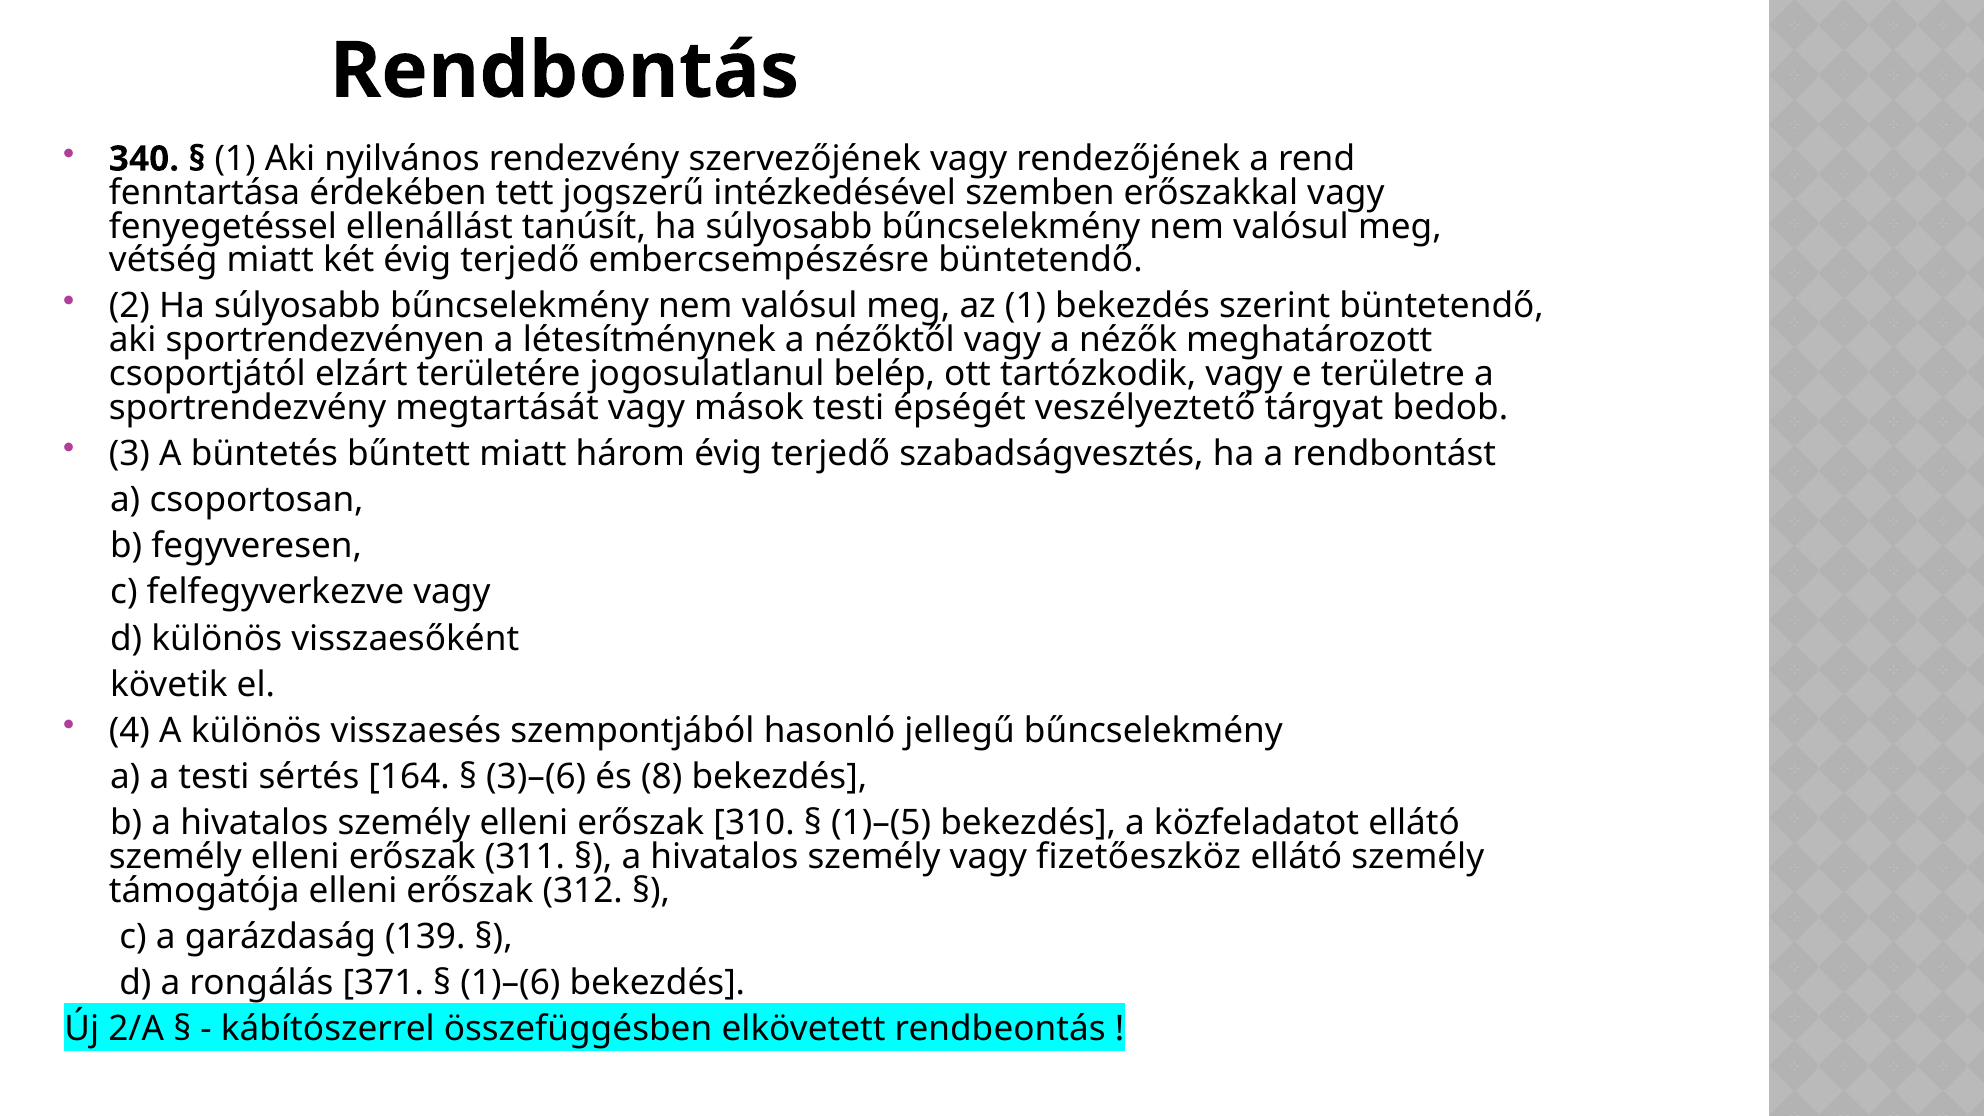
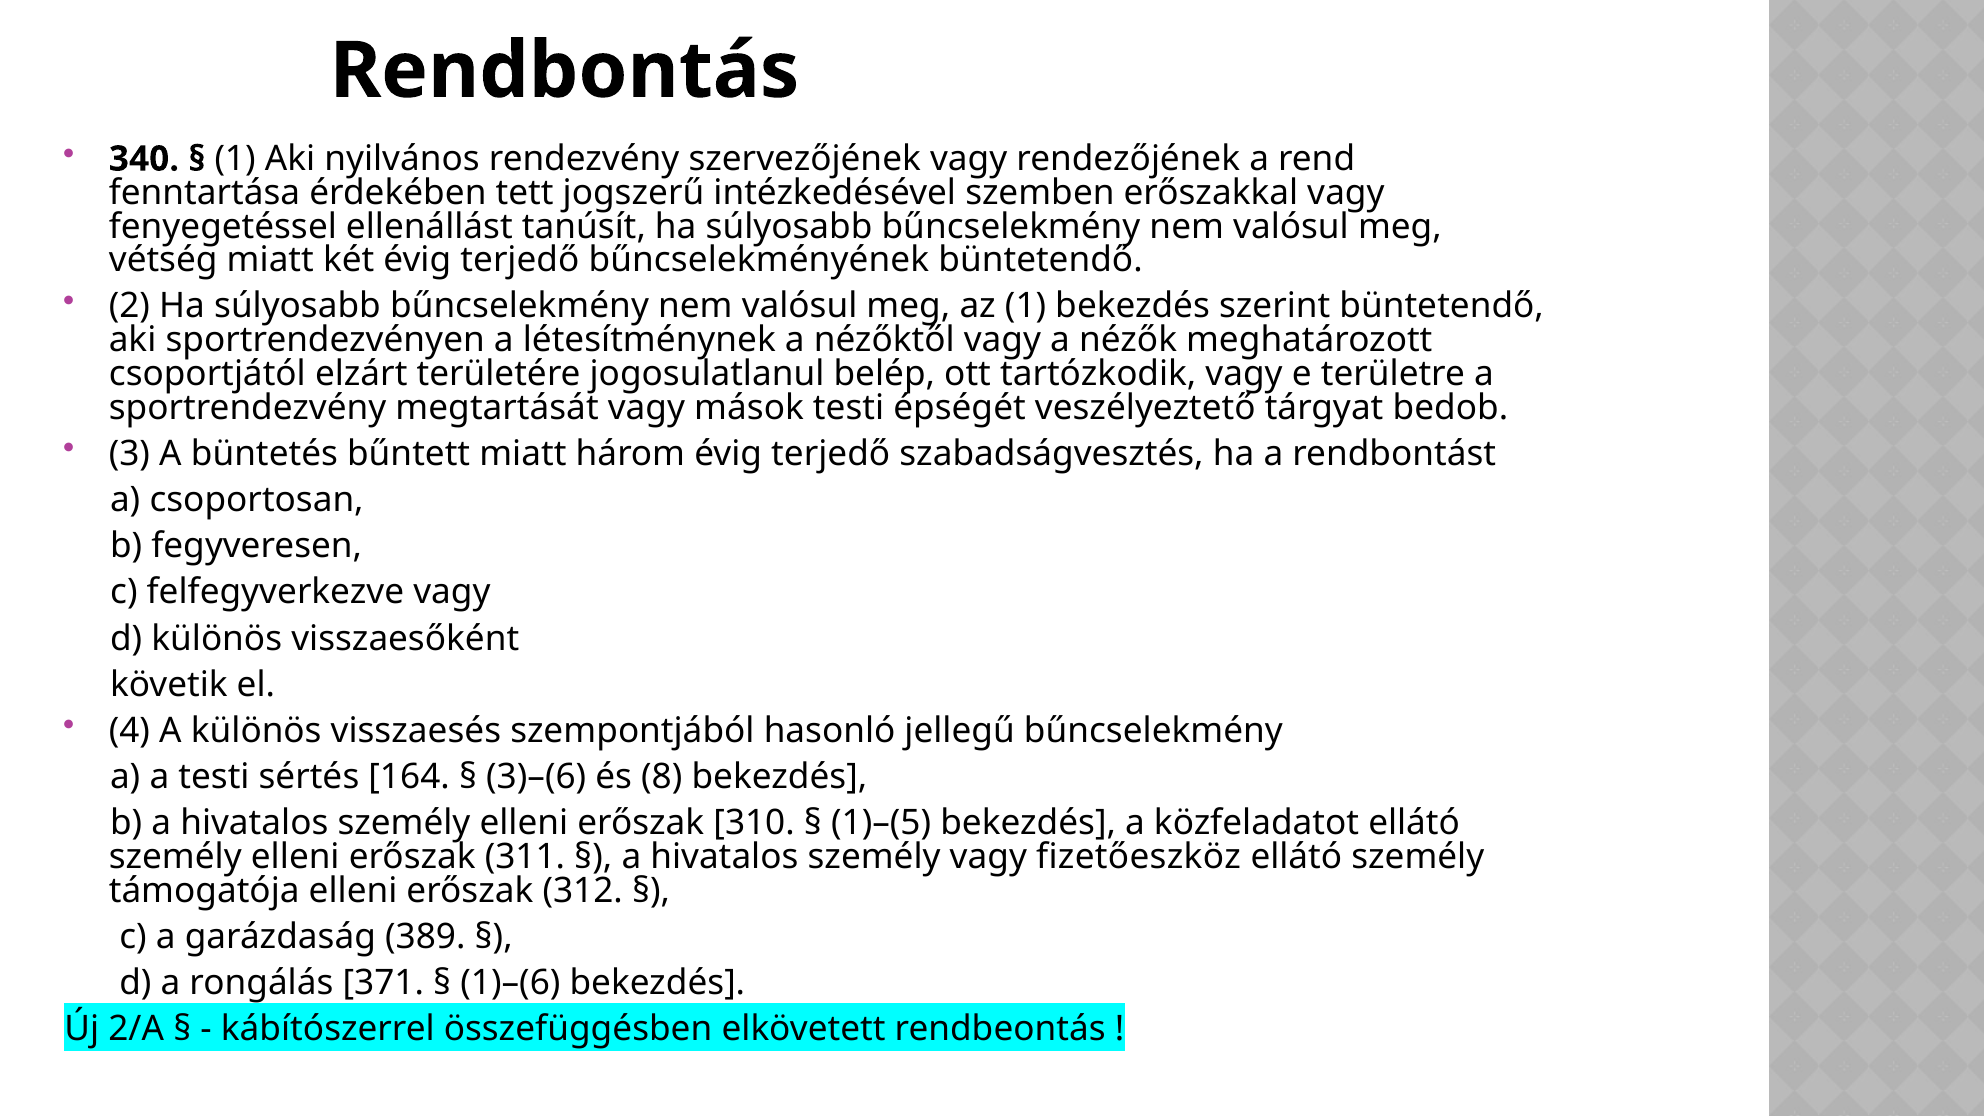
embercsempészésre: embercsempészésre -> bűncselekményének
139: 139 -> 389
